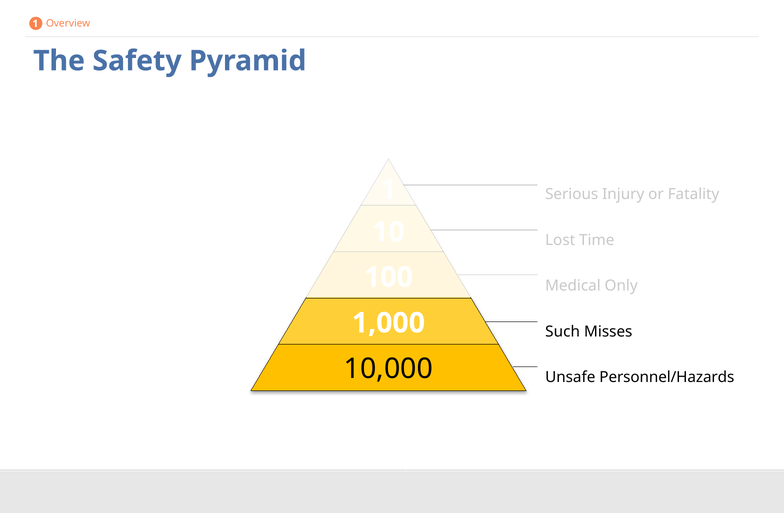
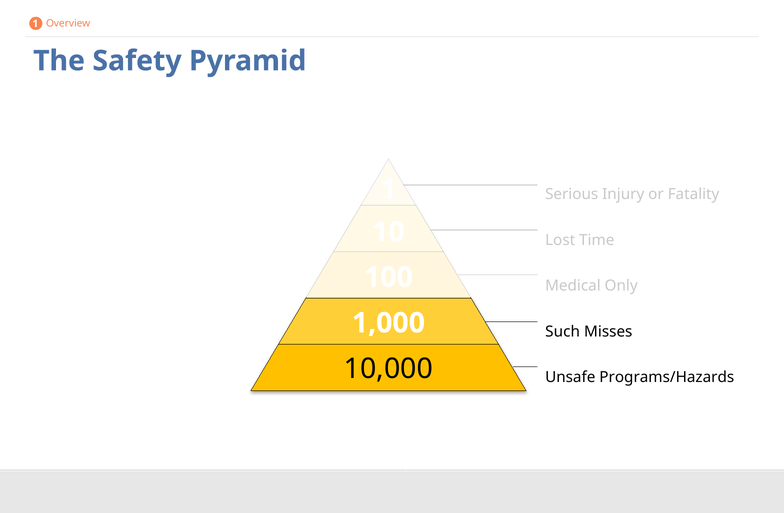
Personnel/Hazards: Personnel/Hazards -> Programs/Hazards
